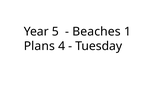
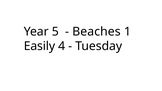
Plans: Plans -> Easily
